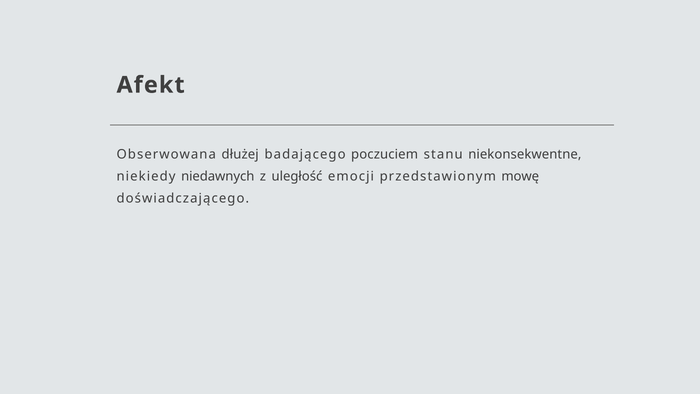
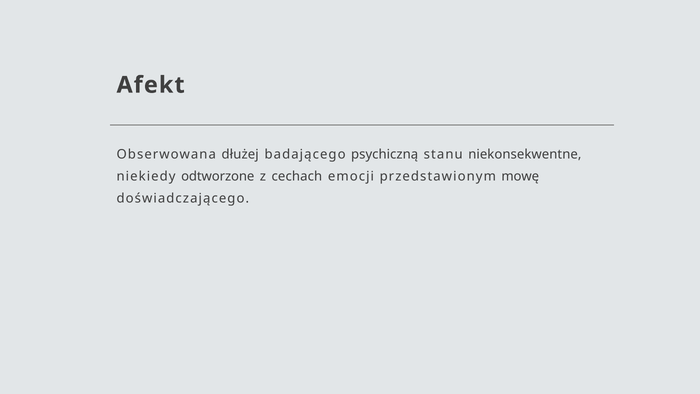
poczuciem: poczuciem -> psychiczną
niedawnych: niedawnych -> odtworzone
uległość: uległość -> cechach
